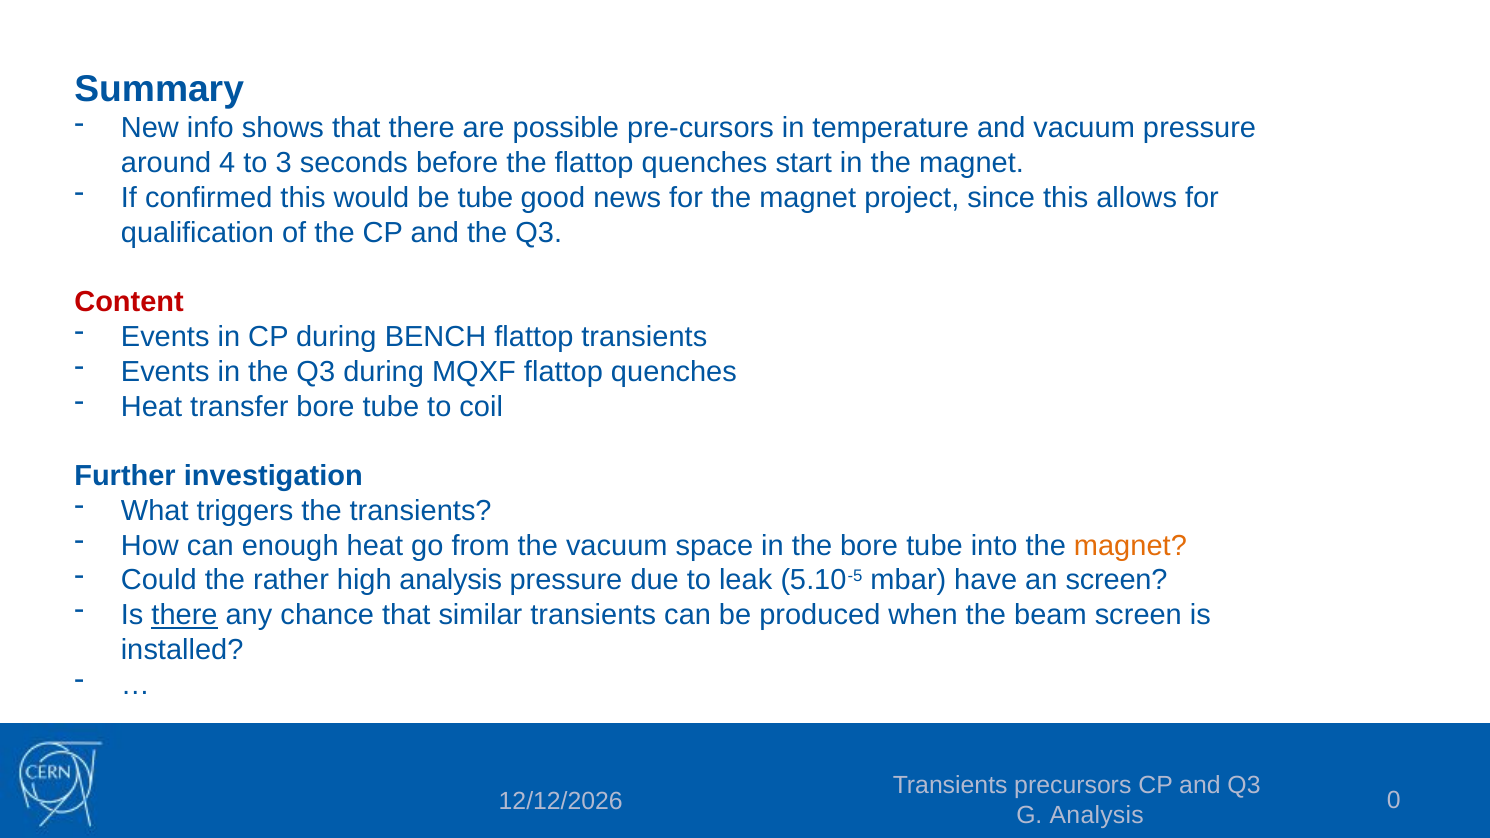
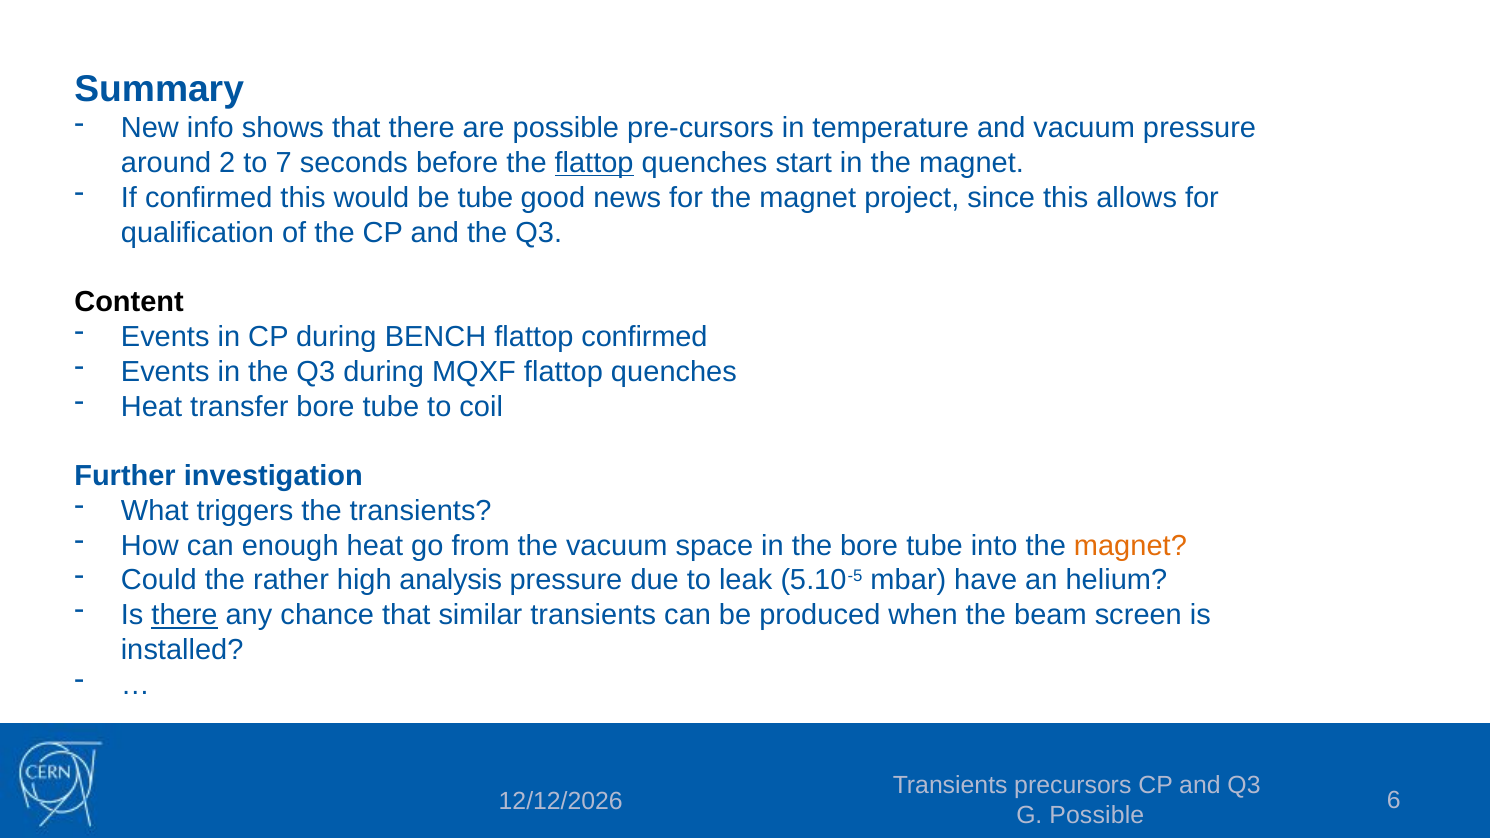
4: 4 -> 2
3: 3 -> 7
flattop at (594, 163) underline: none -> present
Content colour: red -> black
flattop transients: transients -> confirmed
an screen: screen -> helium
0: 0 -> 6
G Analysis: Analysis -> Possible
